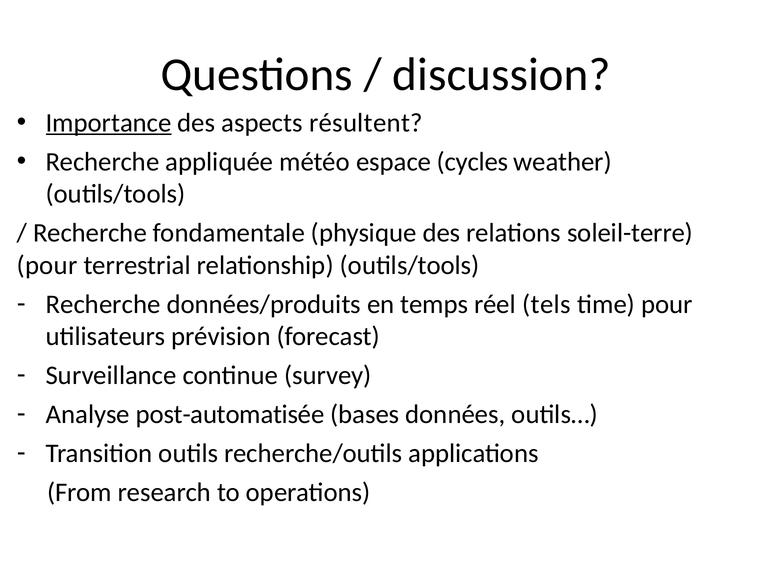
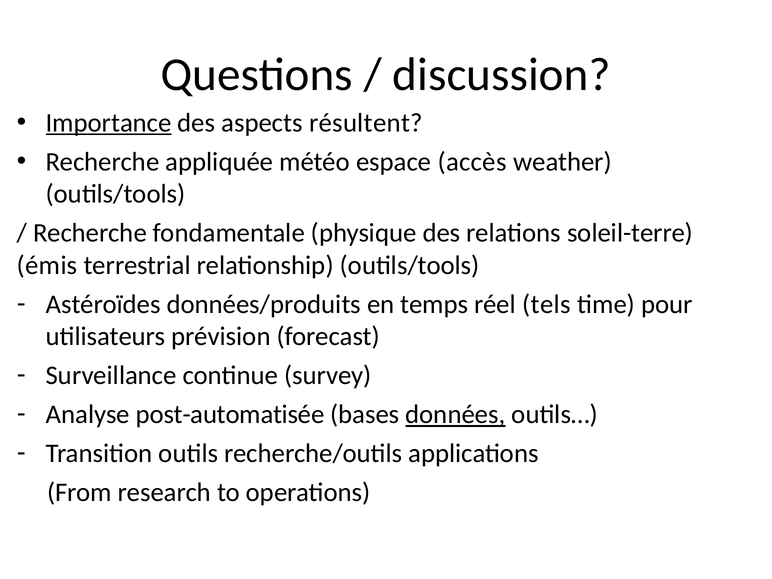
cycles: cycles -> accès
pour at (47, 265): pour -> émis
Recherche at (103, 304): Recherche -> Astéroïdes
données underline: none -> present
